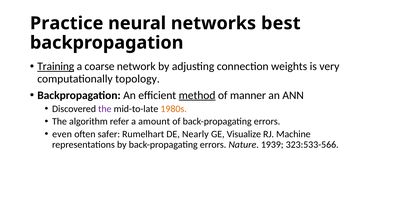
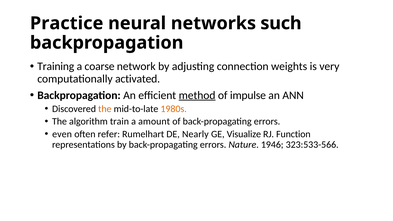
best: best -> such
Training underline: present -> none
topology: topology -> activated
manner: manner -> impulse
the at (105, 109) colour: purple -> orange
refer: refer -> train
safer: safer -> refer
Machine: Machine -> Function
1939: 1939 -> 1946
